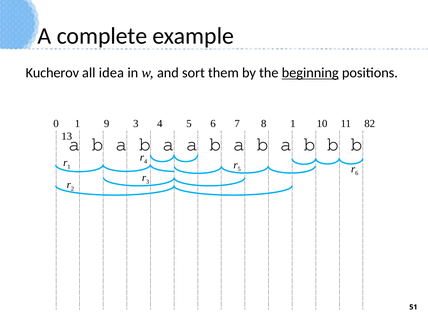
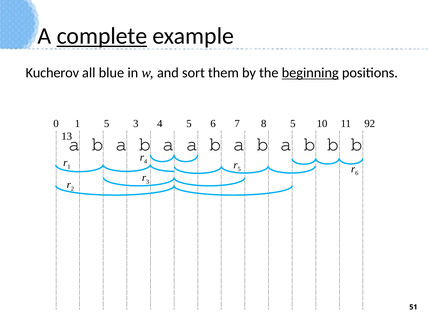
complete underline: none -> present
idea: idea -> blue
1 9: 9 -> 5
8 1: 1 -> 5
82: 82 -> 92
